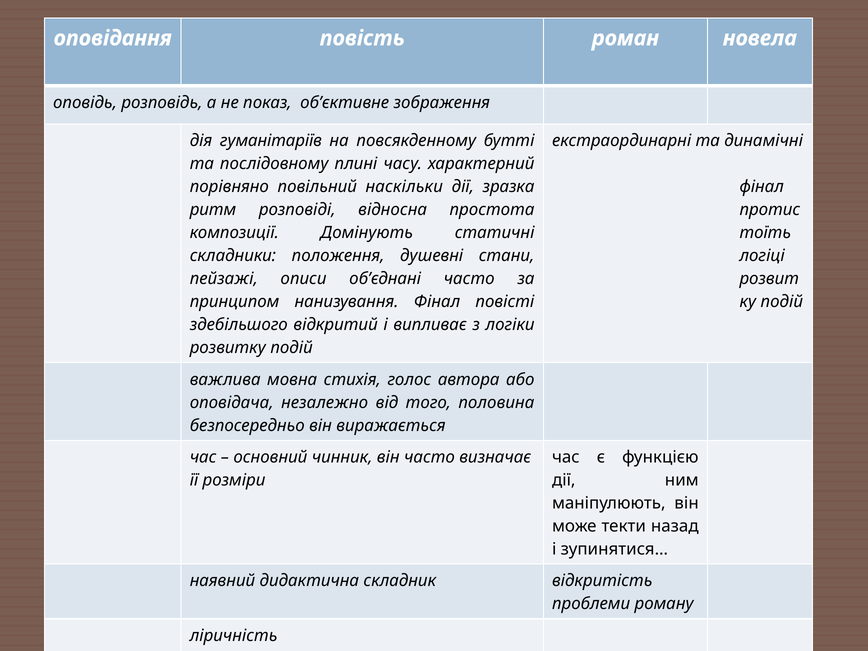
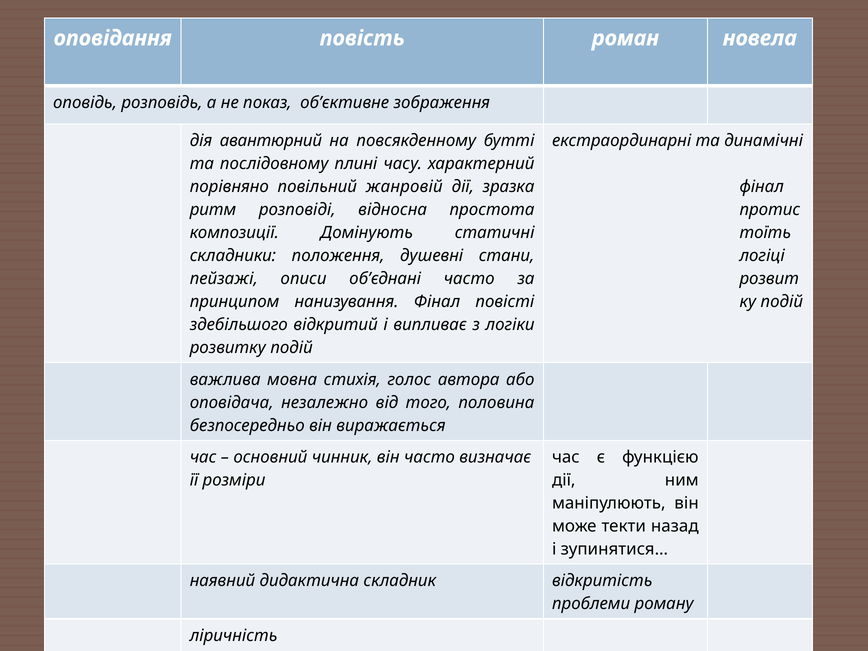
гуманітаріїв: гуманітаріїв -> авантюрний
наскільки: наскільки -> жанровій
